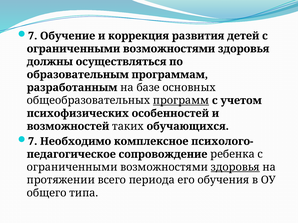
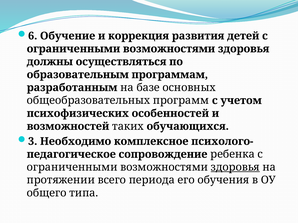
7 at (33, 36): 7 -> 6
программ underline: present -> none
7 at (33, 142): 7 -> 3
